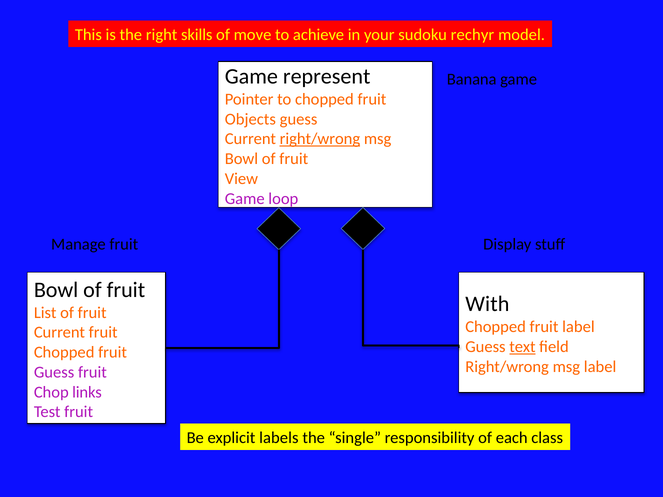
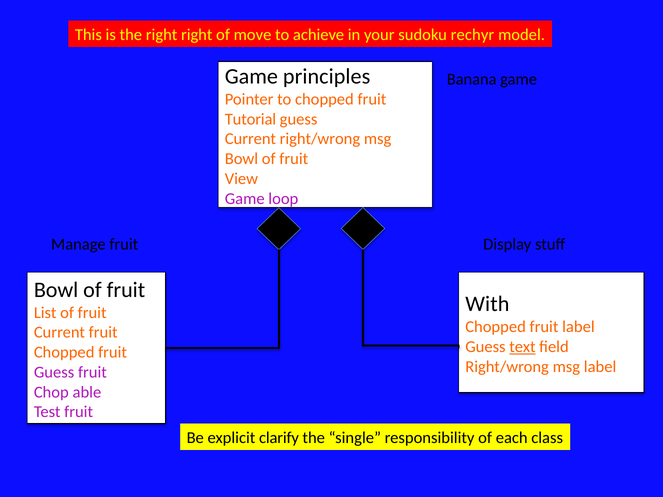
right skills: skills -> right
represent: represent -> principles
Objects: Objects -> Tutorial
right/wrong at (320, 139) underline: present -> none
links: links -> able
labels: labels -> clarify
